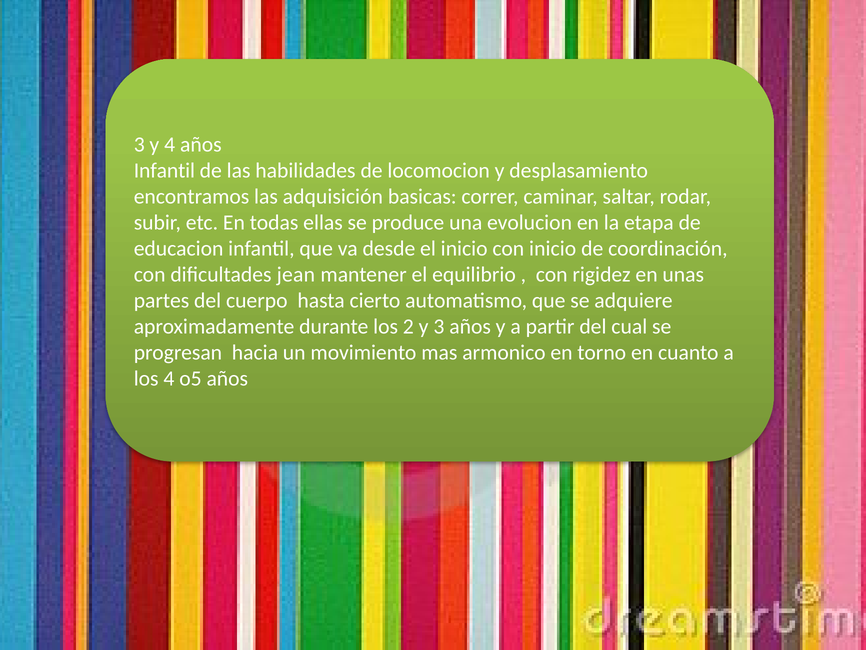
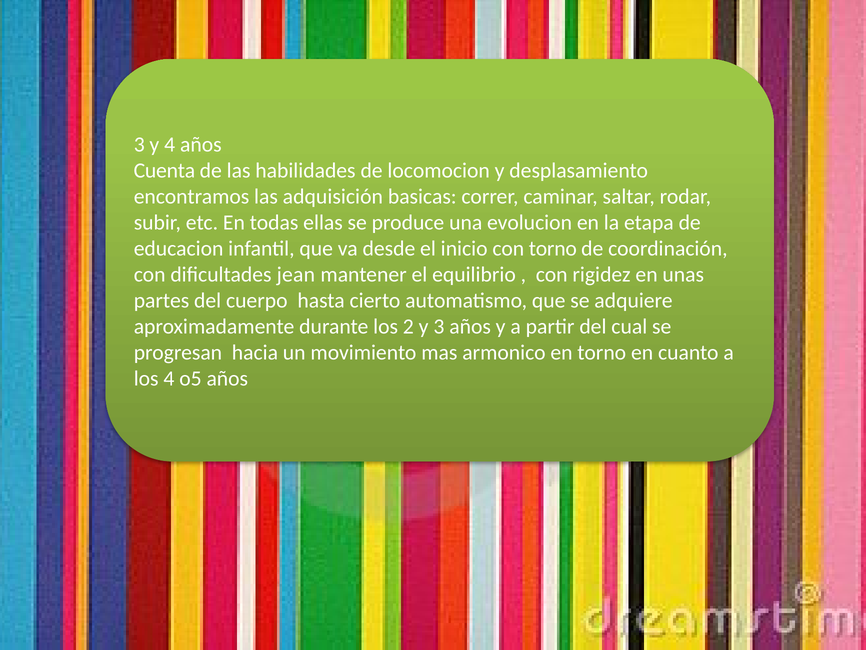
Infantil at (164, 171): Infantil -> Cuenta
con inicio: inicio -> torno
